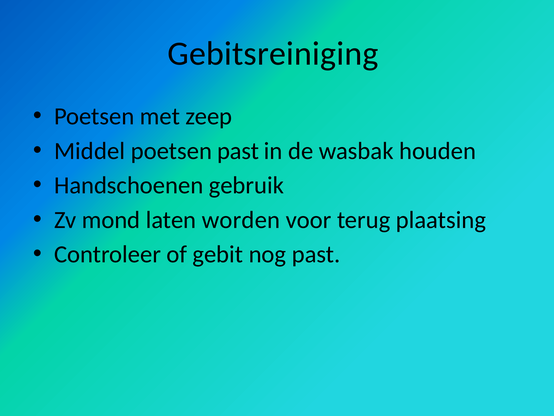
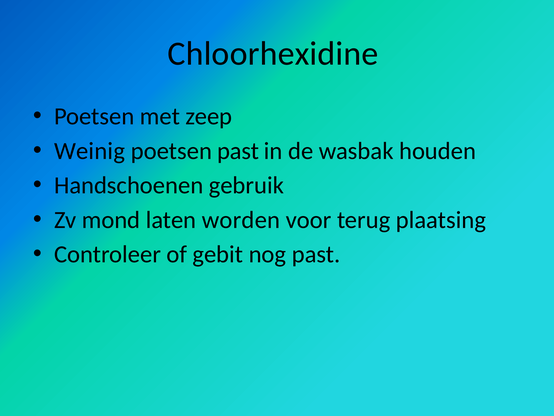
Gebitsreiniging: Gebitsreiniging -> Chloorhexidine
Middel: Middel -> Weinig
